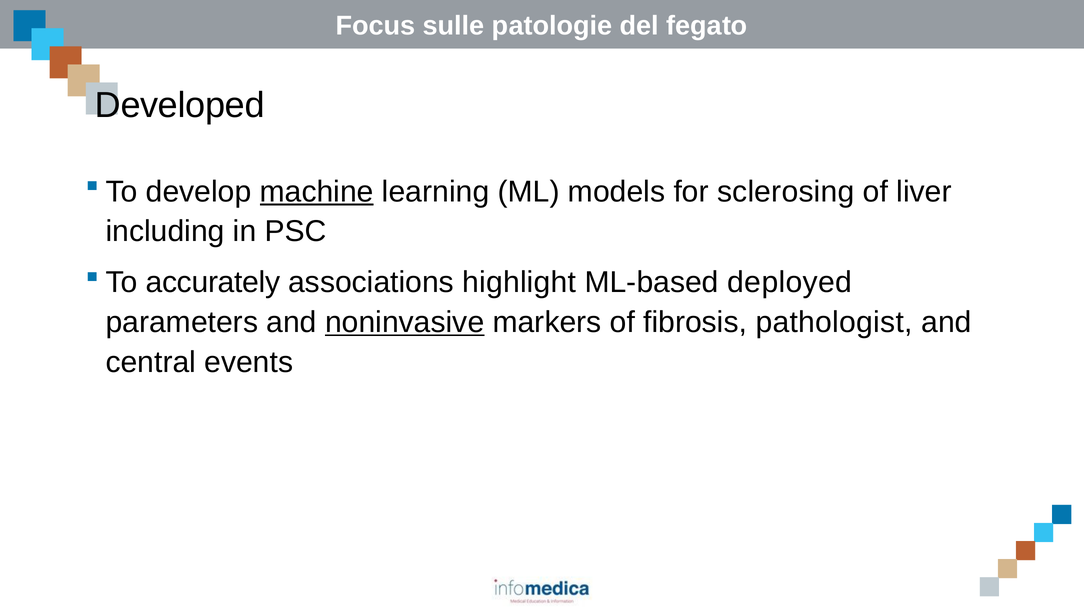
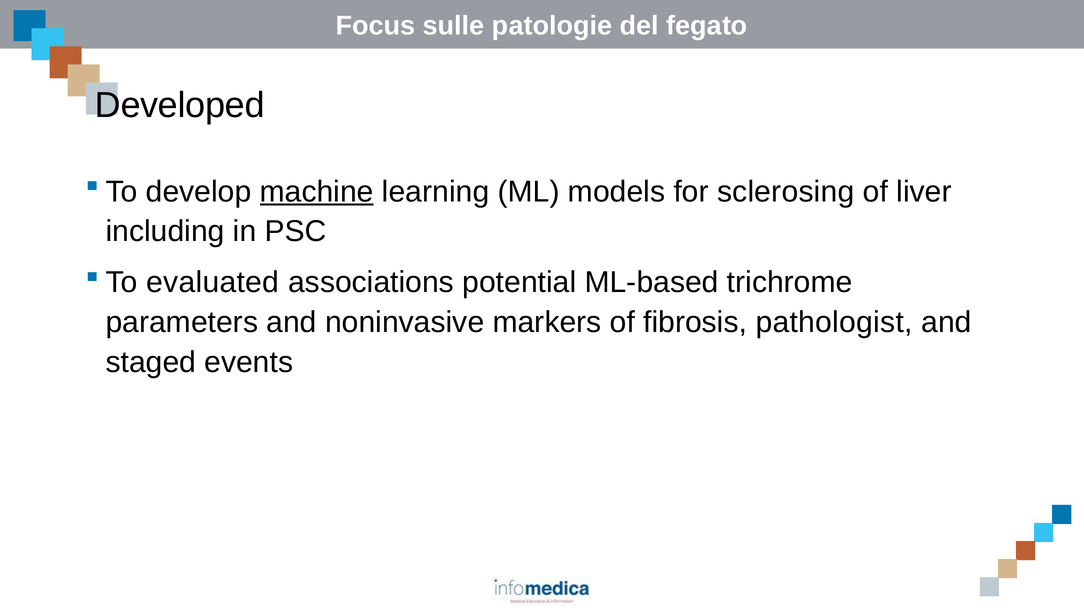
accurately: accurately -> evaluated
highlight: highlight -> potential
deployed: deployed -> trichrome
noninvasive underline: present -> none
central: central -> staged
